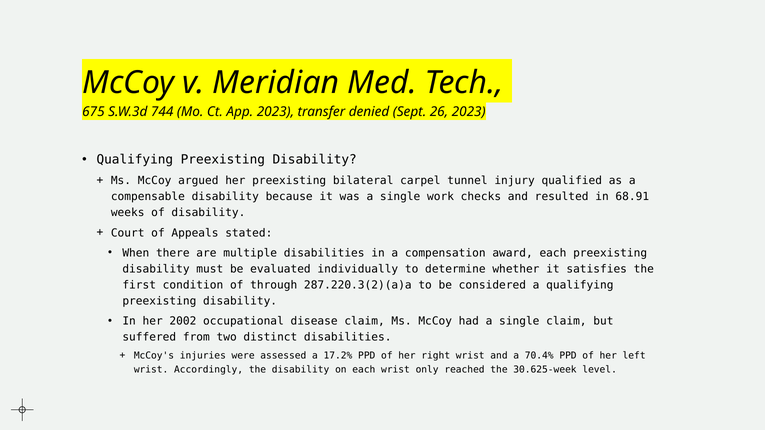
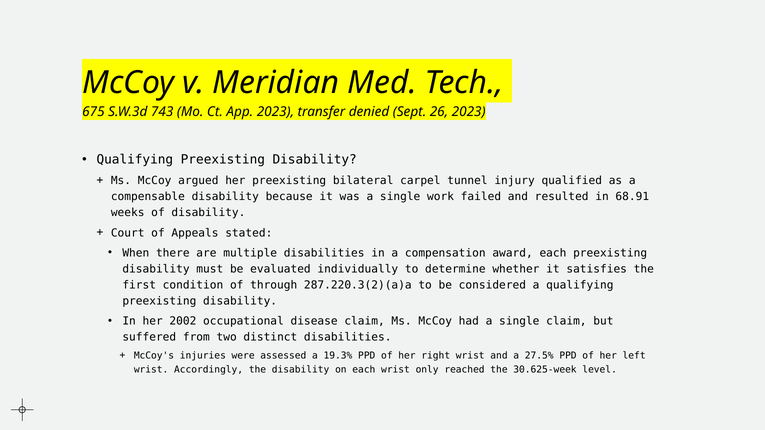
744: 744 -> 743
checks: checks -> failed
17.2%: 17.2% -> 19.3%
70.4%: 70.4% -> 27.5%
